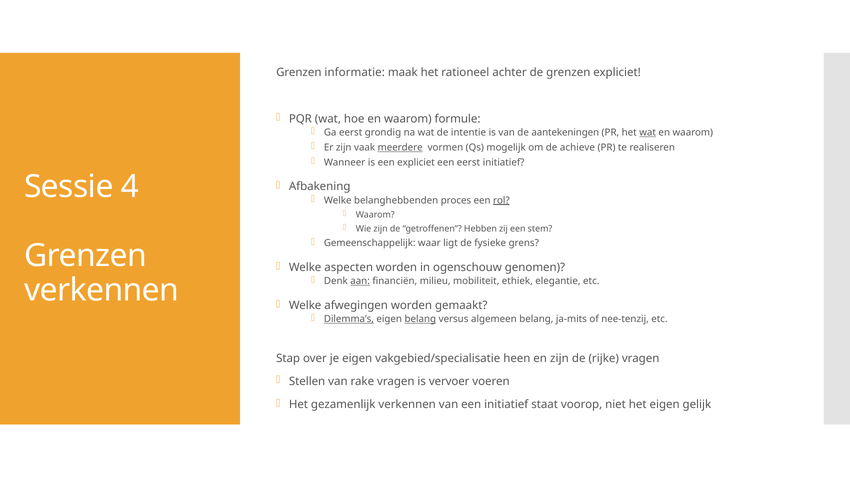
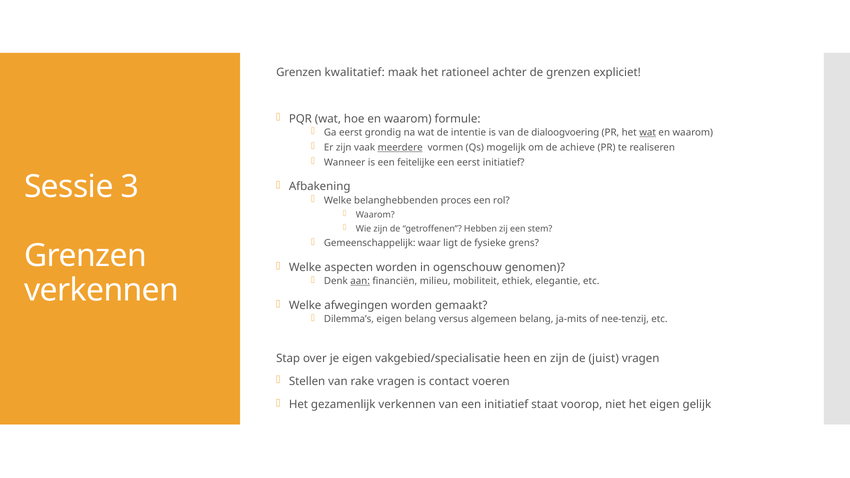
informatie: informatie -> kwalitatief
aantekeningen: aantekeningen -> dialoogvoering
een expliciet: expliciet -> feitelijke
4: 4 -> 3
rol underline: present -> none
Dilemma’s underline: present -> none
belang at (420, 319) underline: present -> none
rijke: rijke -> juist
vervoer: vervoer -> contact
